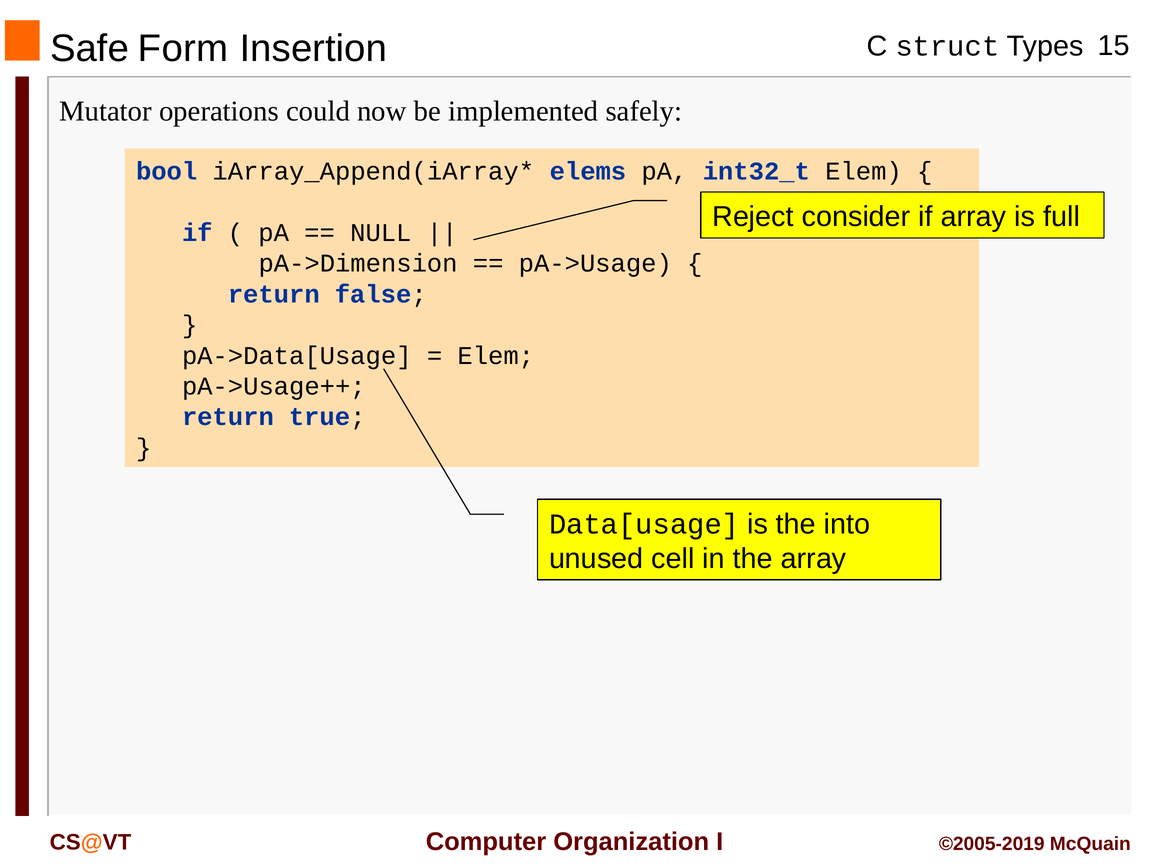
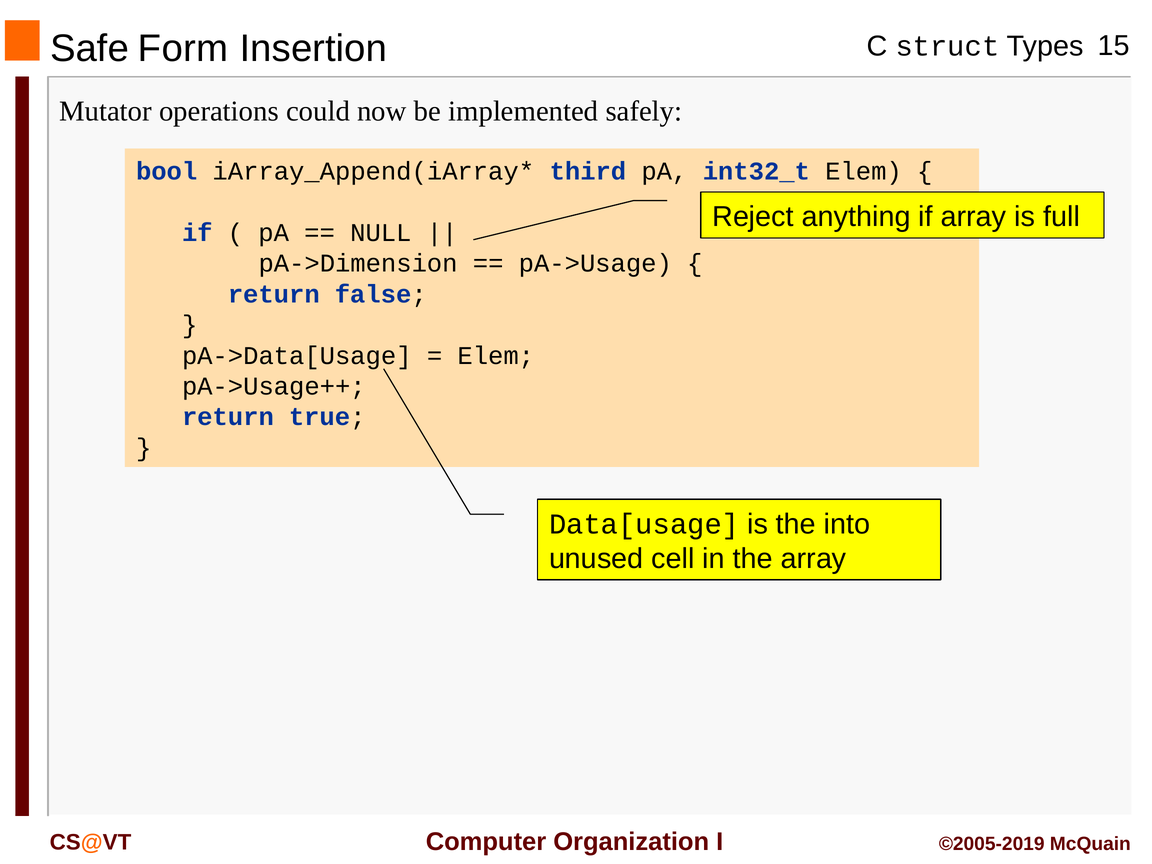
elems: elems -> third
consider: consider -> anything
